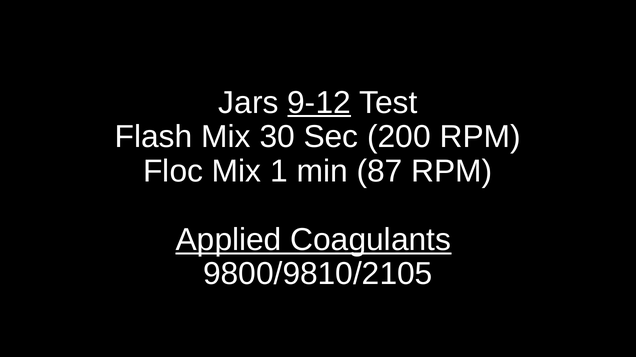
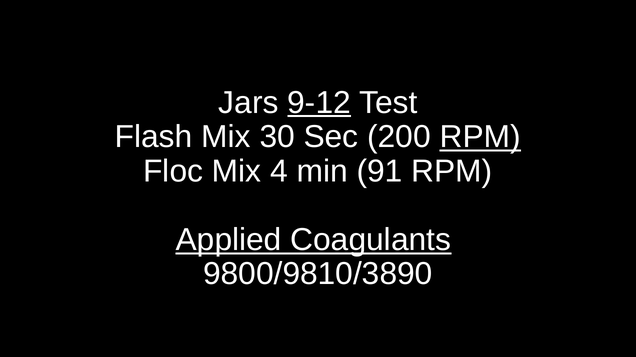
RPM at (480, 137) underline: none -> present
1: 1 -> 4
87: 87 -> 91
9800/9810/2105: 9800/9810/2105 -> 9800/9810/3890
